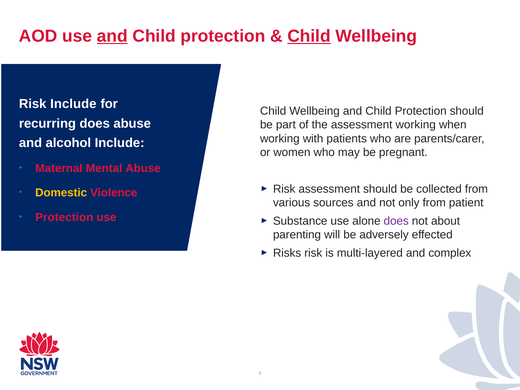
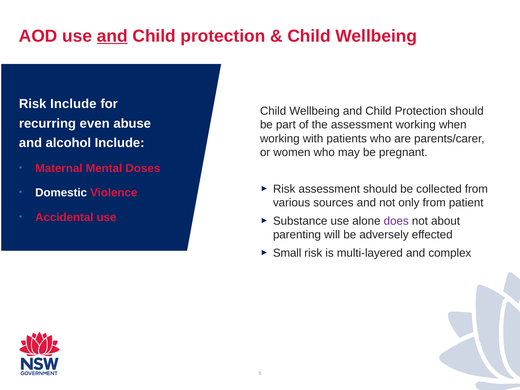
Child at (309, 36) underline: present -> none
recurring does: does -> even
Mental Abuse: Abuse -> Doses
Domestic colour: yellow -> white
Protection at (64, 217): Protection -> Accidental
Risks: Risks -> Small
